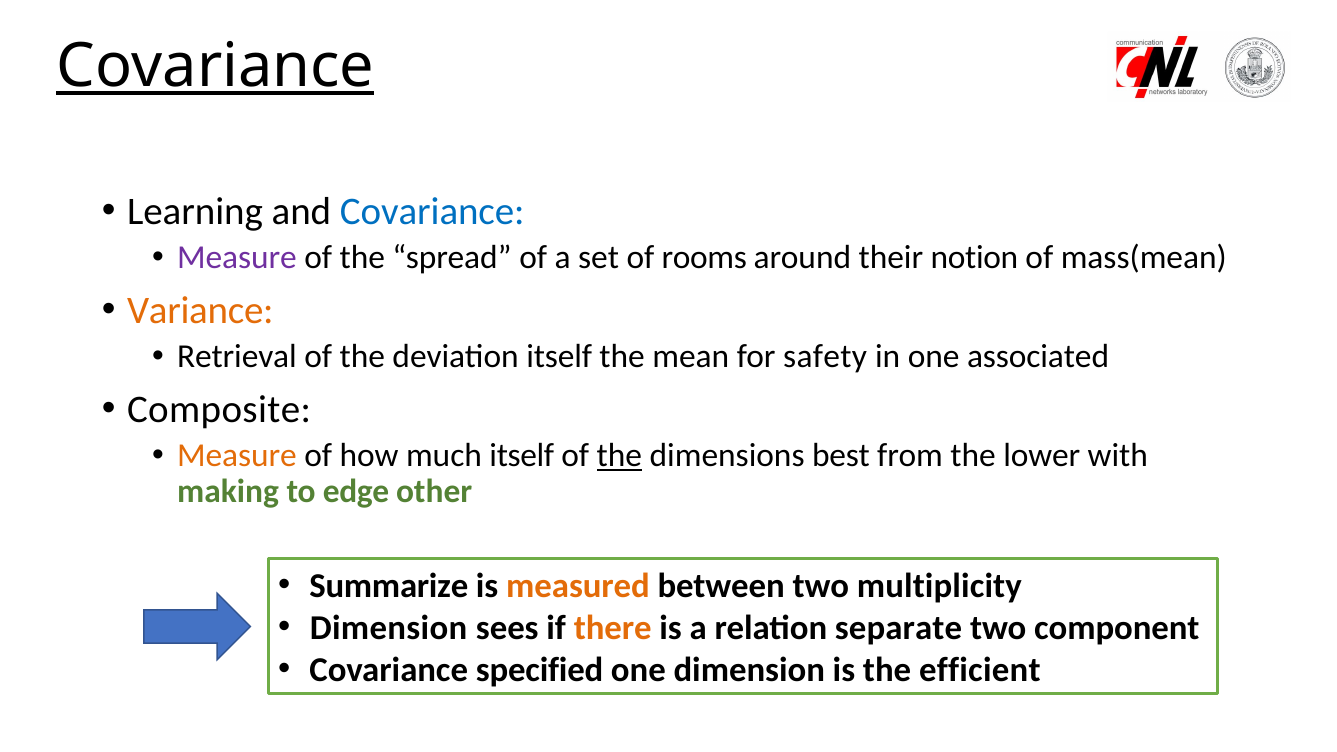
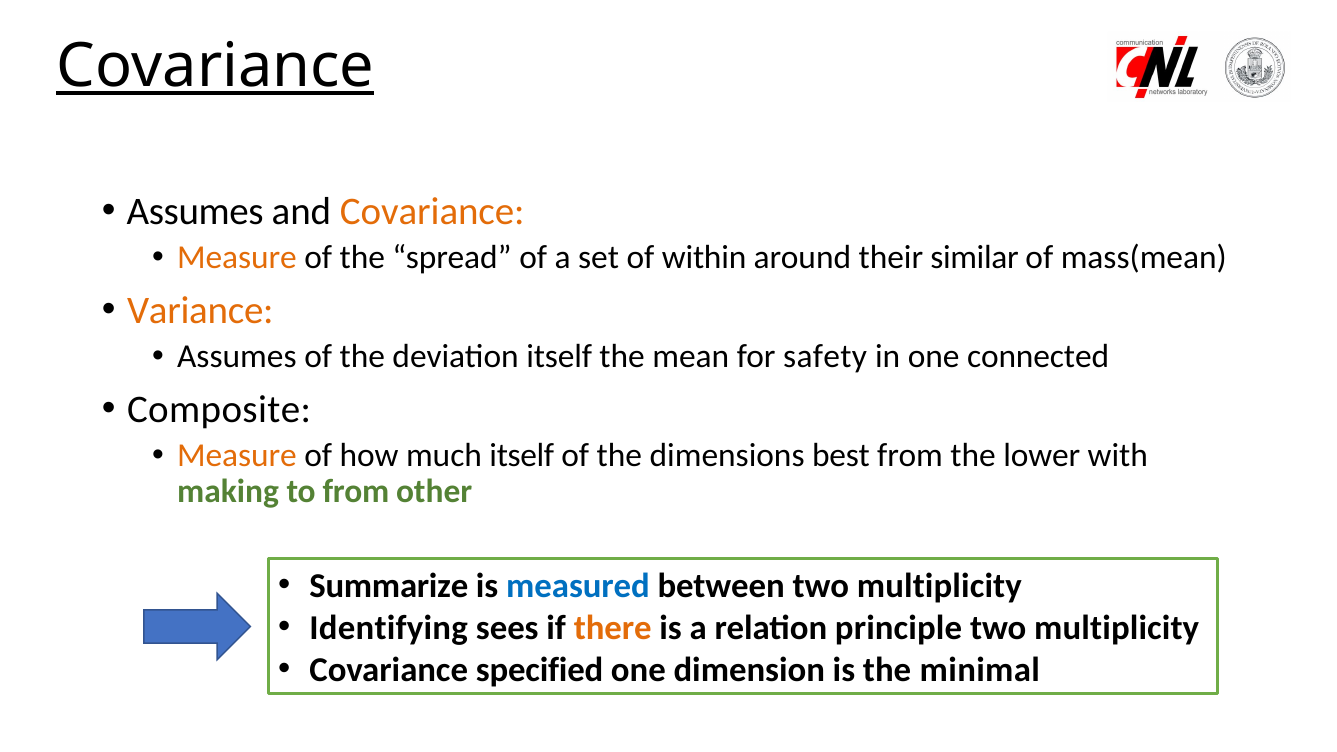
Learning at (195, 211): Learning -> Assumes
Covariance at (432, 211) colour: blue -> orange
Measure at (237, 257) colour: purple -> orange
rooms: rooms -> within
notion: notion -> similar
Retrieval at (237, 356): Retrieval -> Assumes
associated: associated -> connected
the at (619, 456) underline: present -> none
to edge: edge -> from
measured colour: orange -> blue
Dimension at (389, 628): Dimension -> Identifying
separate: separate -> principle
component at (1117, 628): component -> multiplicity
efficient: efficient -> minimal
